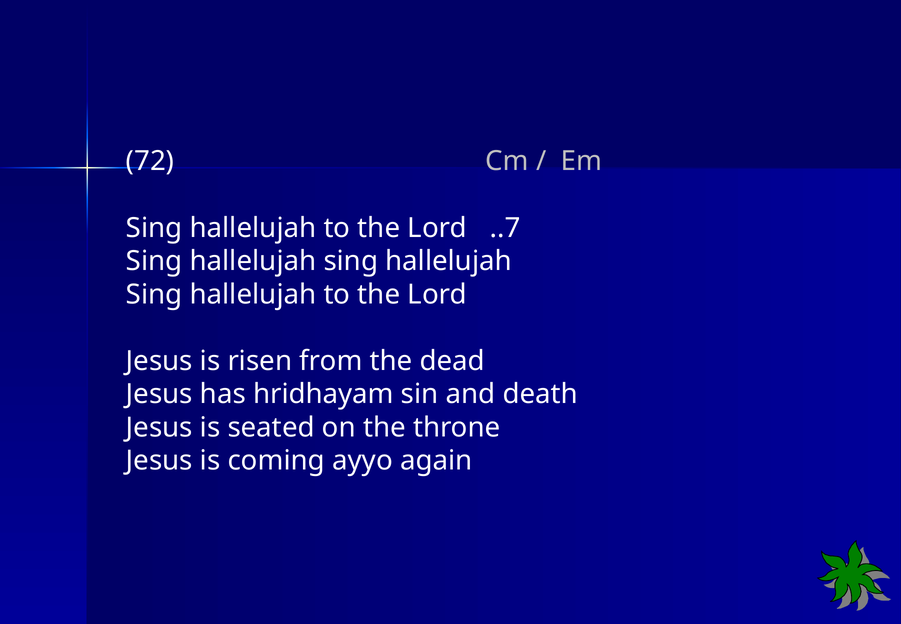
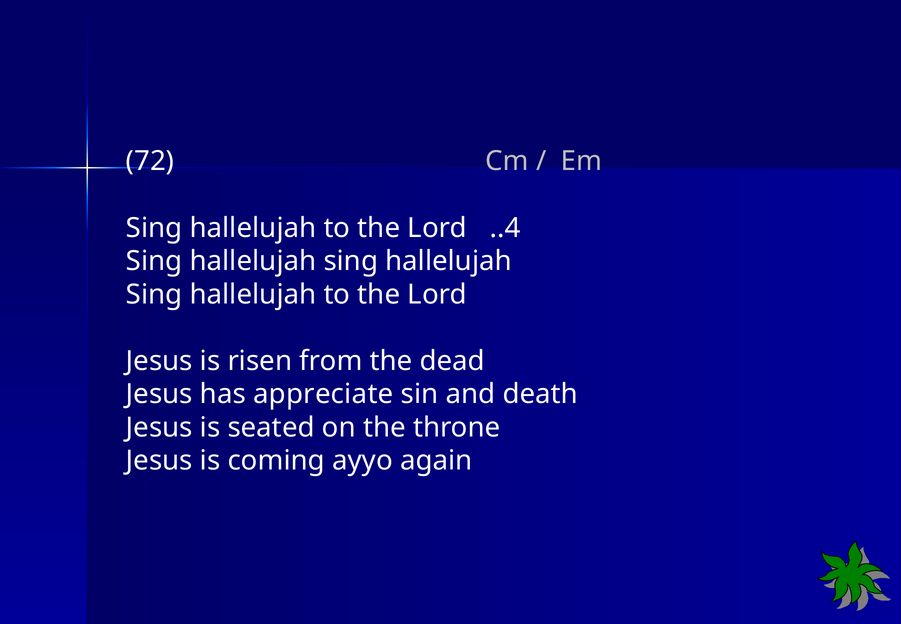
..7: ..7 -> ..4
hridhayam: hridhayam -> appreciate
